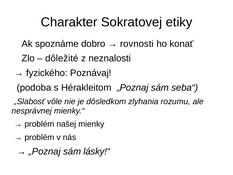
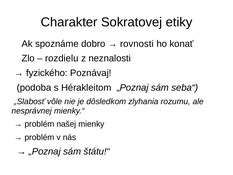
dôležité: dôležité -> rozdielu
lásky!“: lásky!“ -> štátu!“
